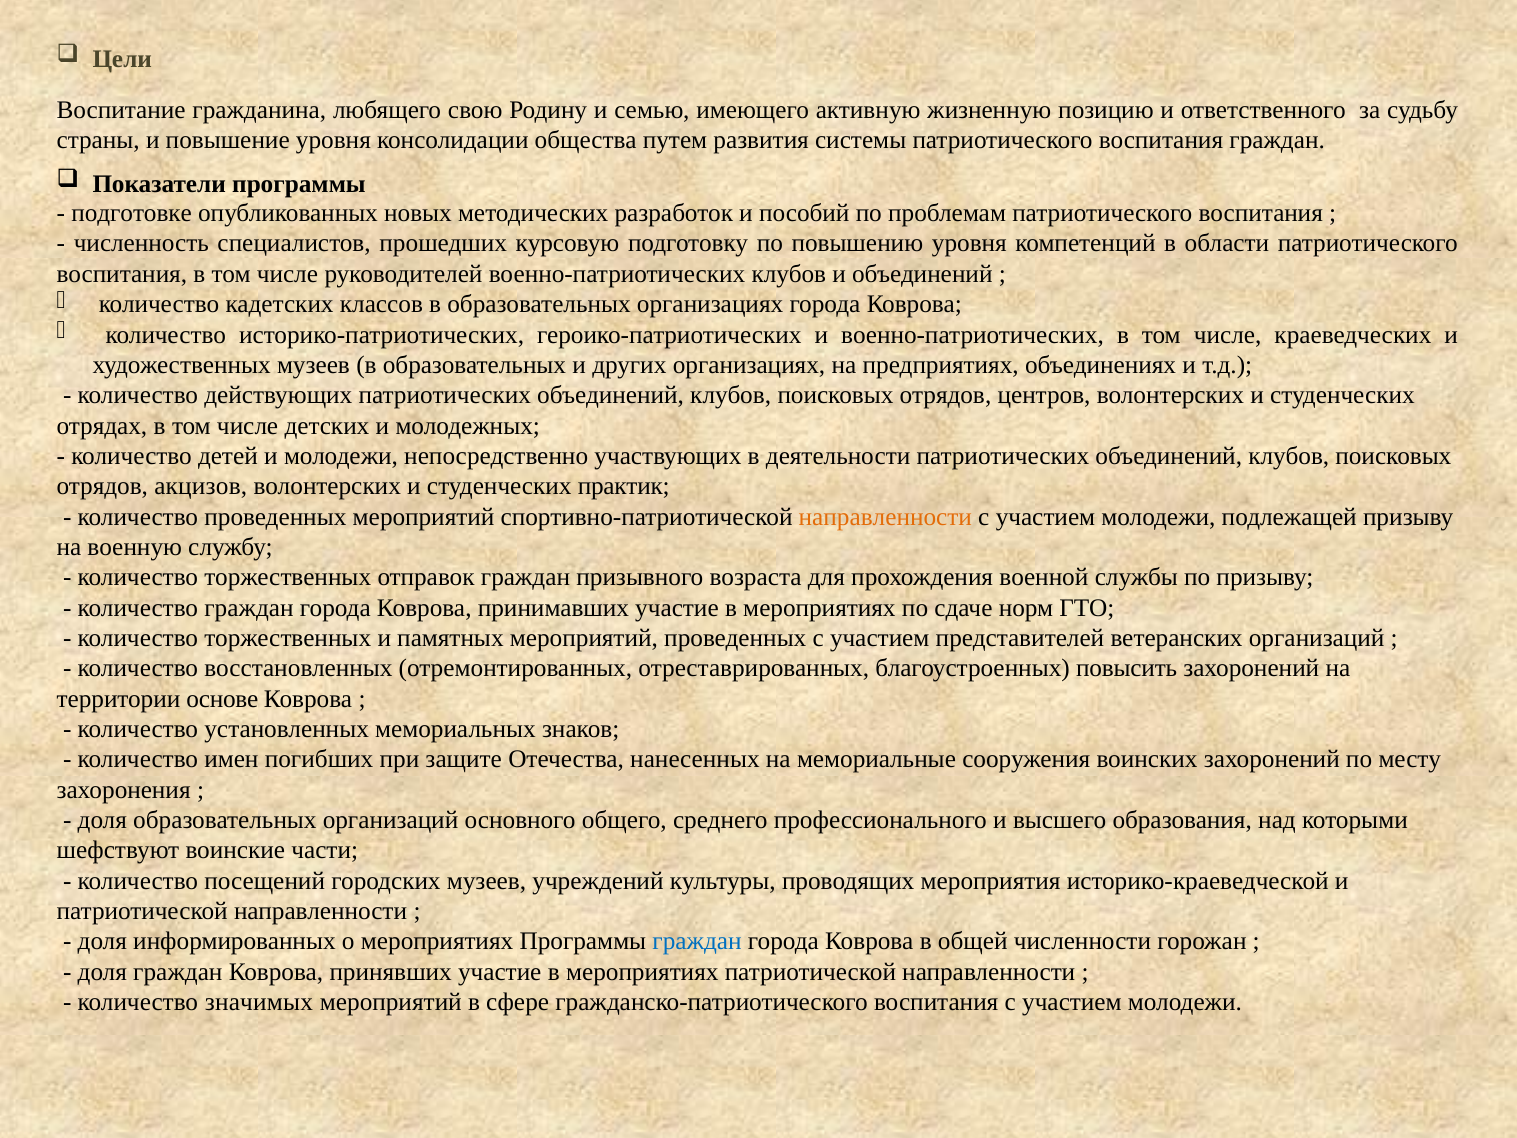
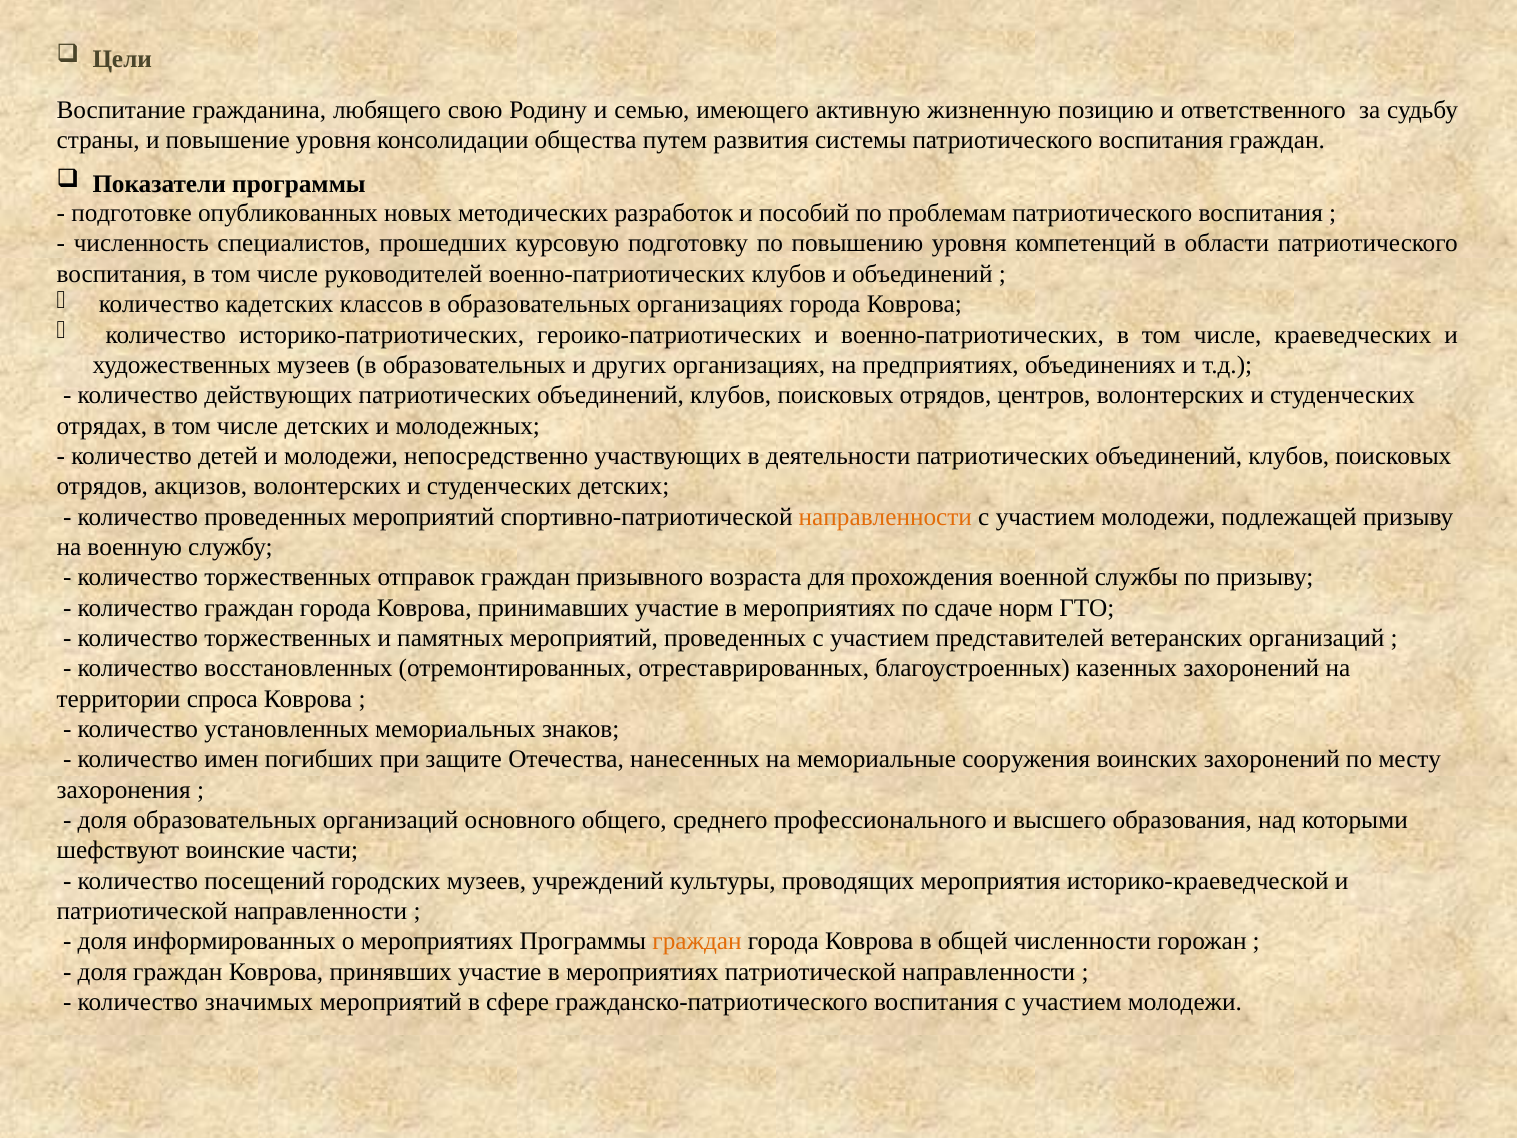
студенческих практик: практик -> детских
повысить: повысить -> казенных
основе: основе -> спроса
граждан at (697, 941) colour: blue -> orange
